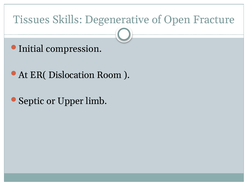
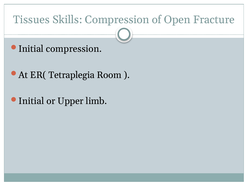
Skills Degenerative: Degenerative -> Compression
Dislocation: Dislocation -> Tetraplegia
Septic at (31, 101): Septic -> Initial
